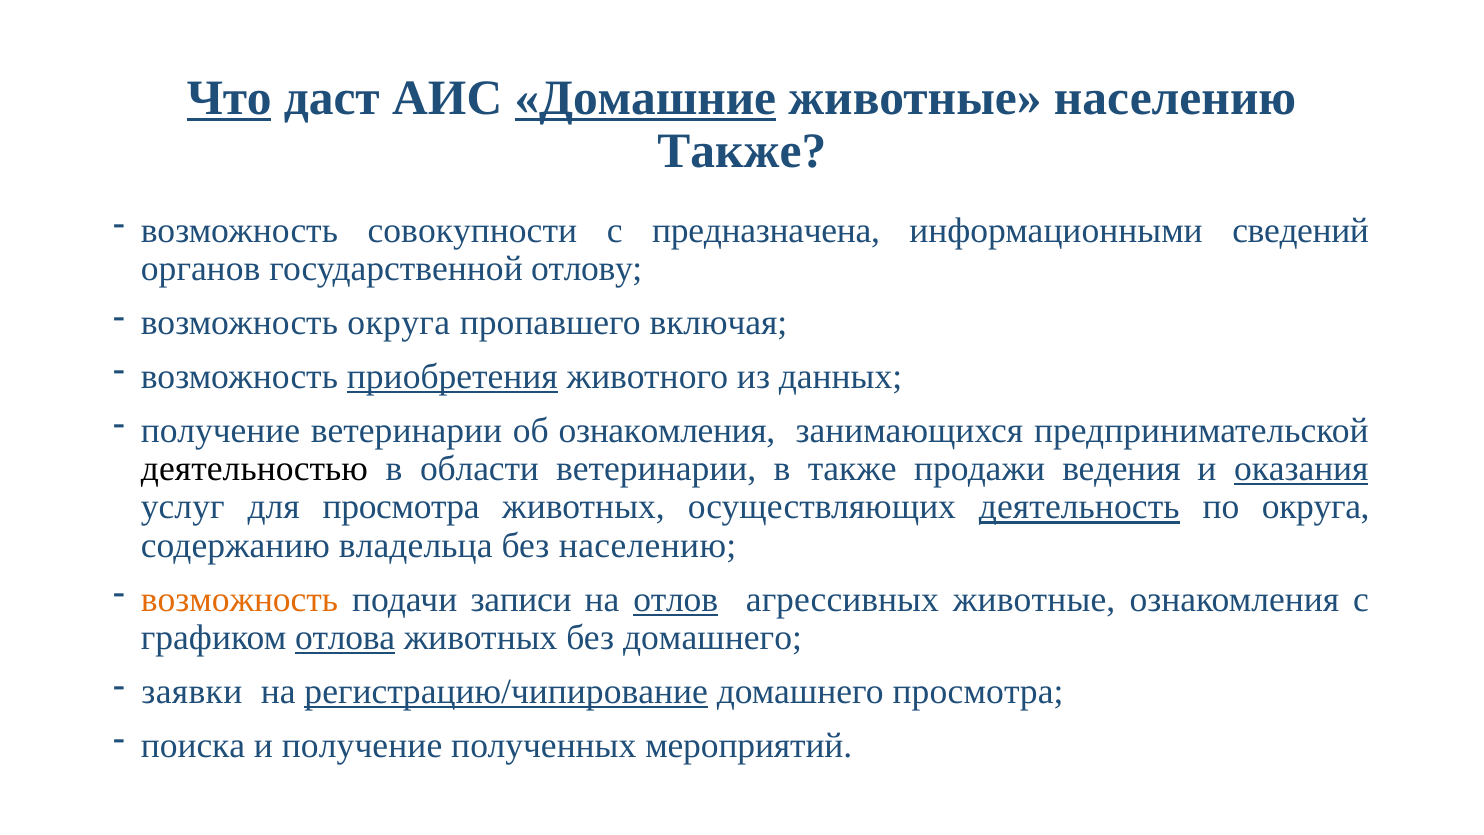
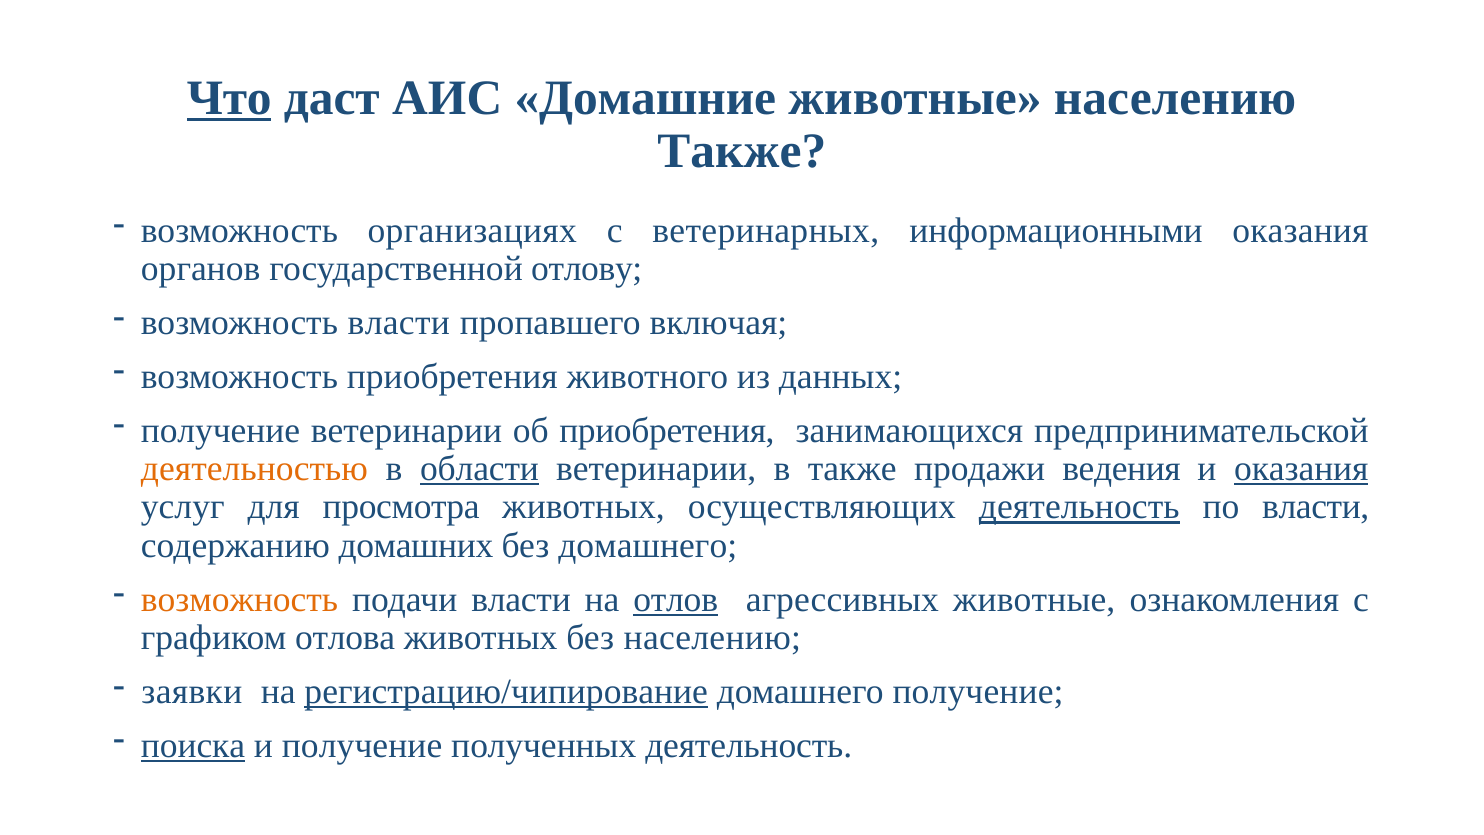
Домашние underline: present -> none
совокупности: совокупности -> организациях
предназначена: предназначена -> ветеринарных
информационными сведений: сведений -> оказания
возможность округа: округа -> власти
приобретения at (452, 376) underline: present -> none
об ознакомления: ознакомления -> приобретения
деятельностью colour: black -> orange
области underline: none -> present
по округа: округа -> власти
владельца: владельца -> домашних
без населению: населению -> домашнего
подачи записи: записи -> власти
отлова underline: present -> none
без домашнего: домашнего -> населению
домашнего просмотра: просмотра -> получение
поиска underline: none -> present
полученных мероприятий: мероприятий -> деятельность
